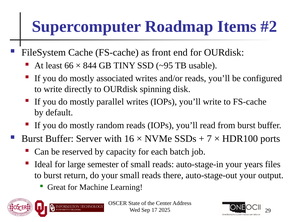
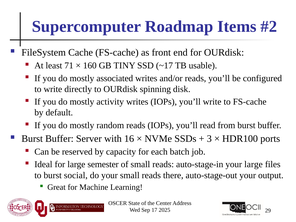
66: 66 -> 71
844: 844 -> 160
~95: ~95 -> ~17
parallel: parallel -> activity
7: 7 -> 3
your years: years -> large
return: return -> social
